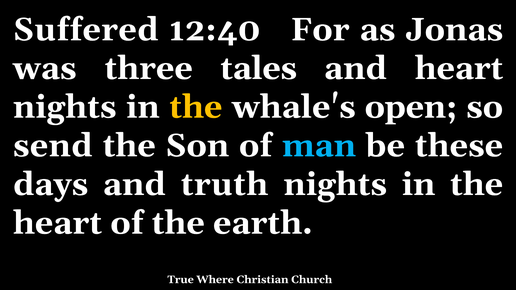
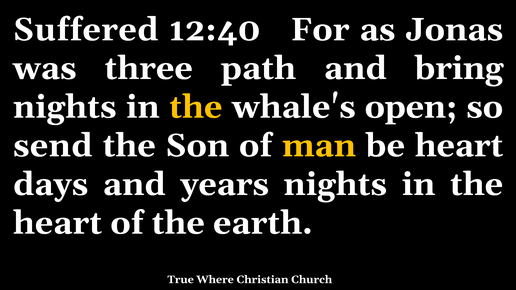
tales: tales -> path
and heart: heart -> bring
man colour: light blue -> yellow
be these: these -> heart
truth: truth -> years
